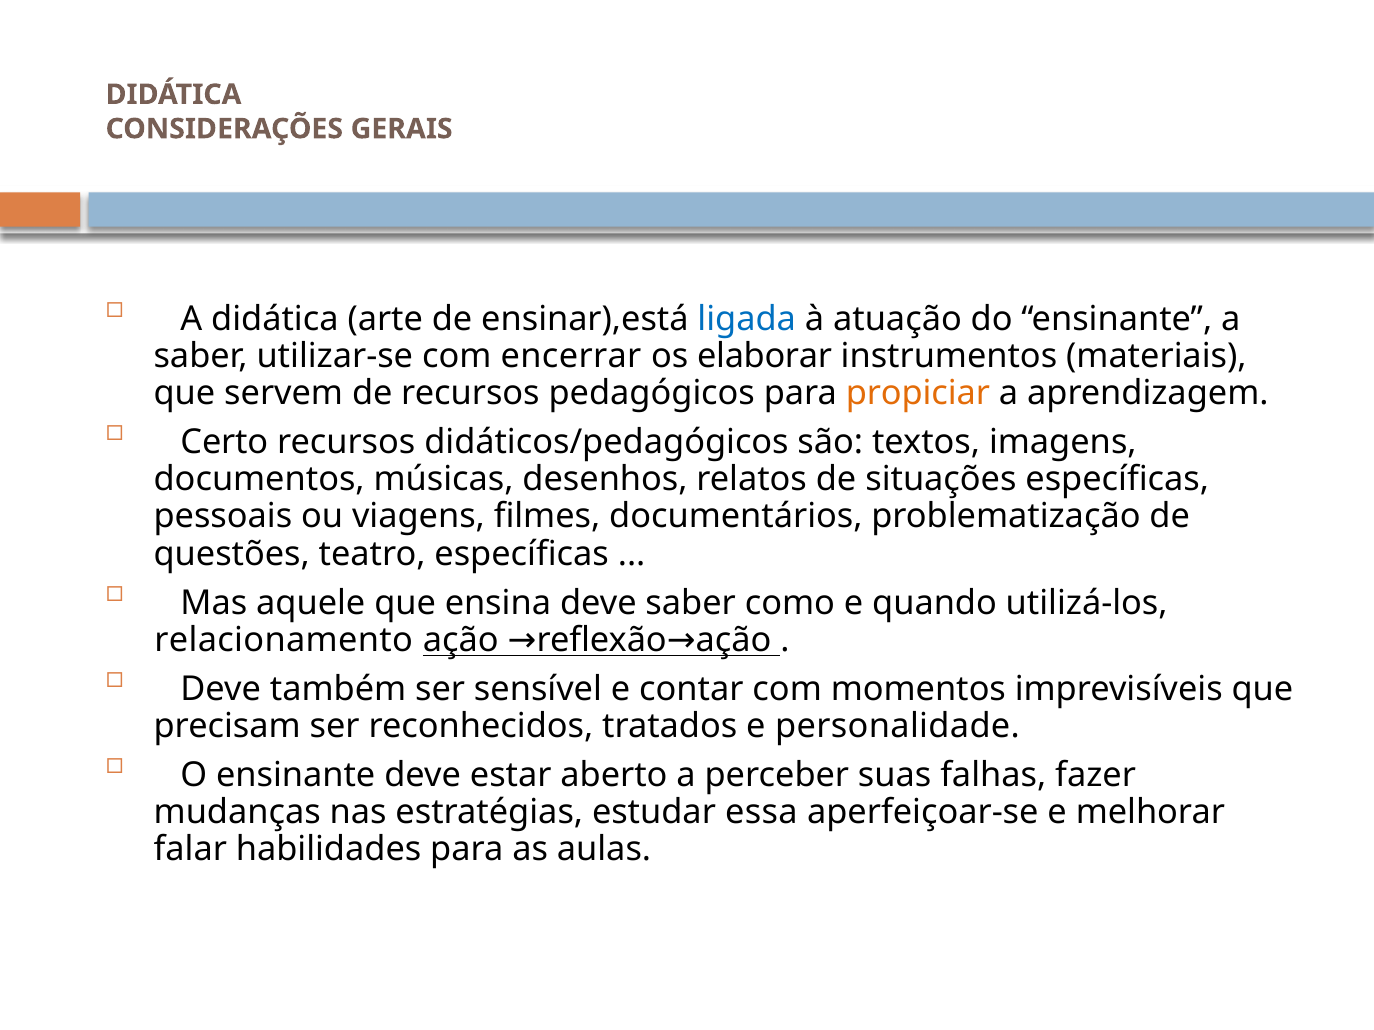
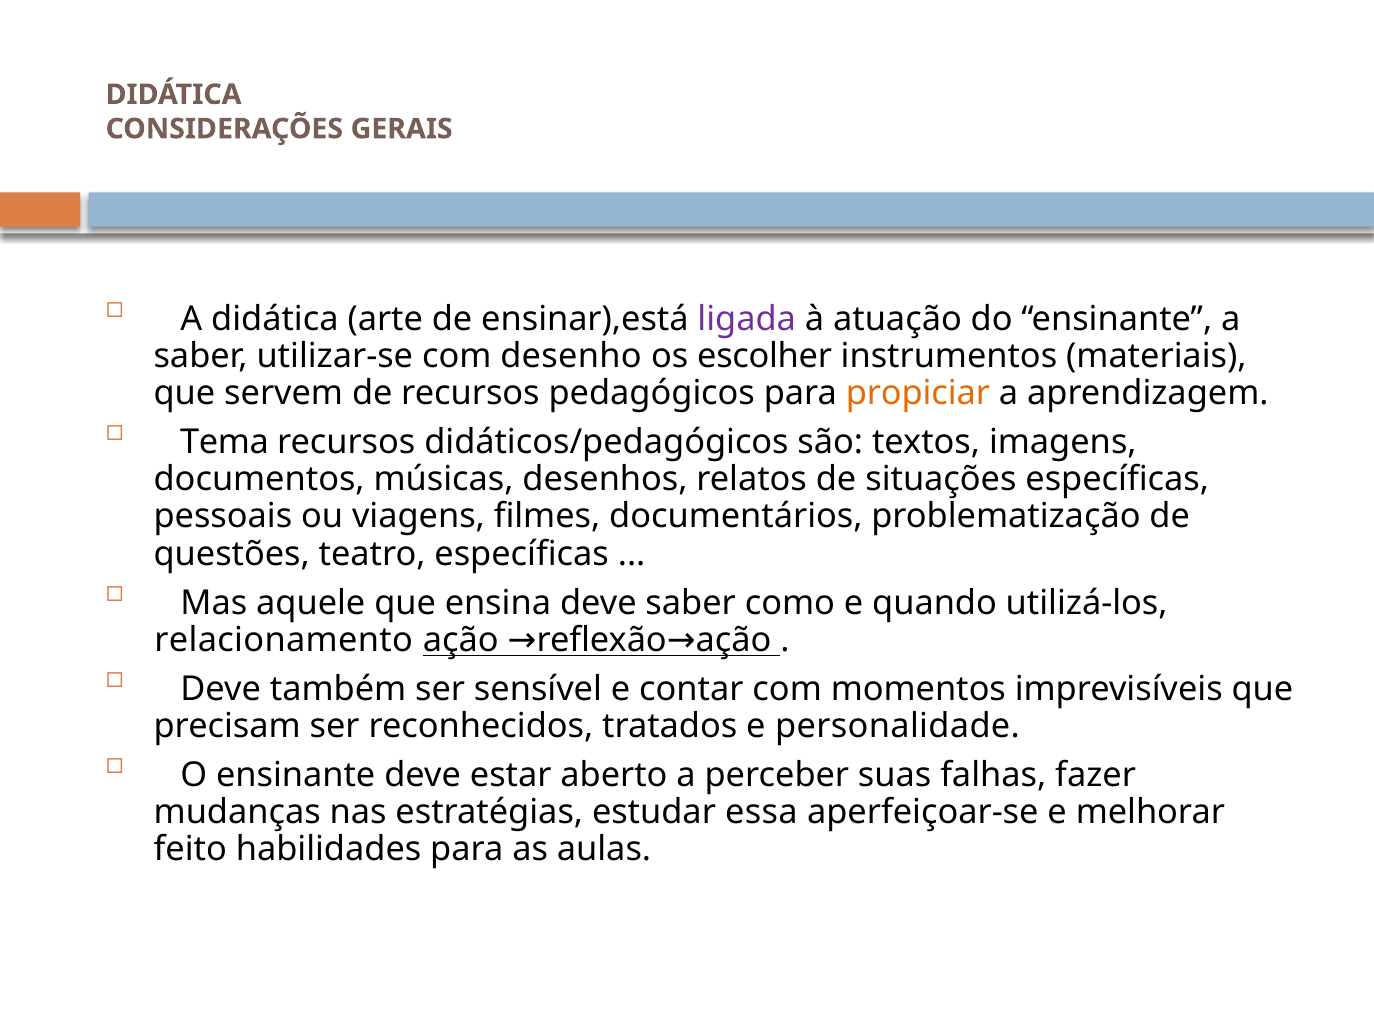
ligada colour: blue -> purple
encerrar: encerrar -> desenho
elaborar: elaborar -> escolher
Certo: Certo -> Tema
falar: falar -> feito
